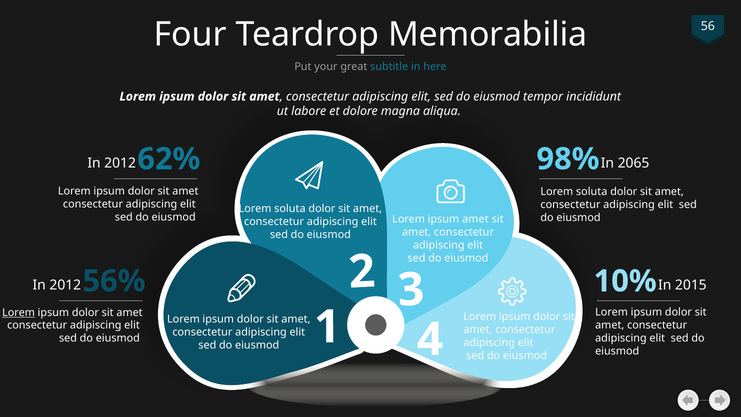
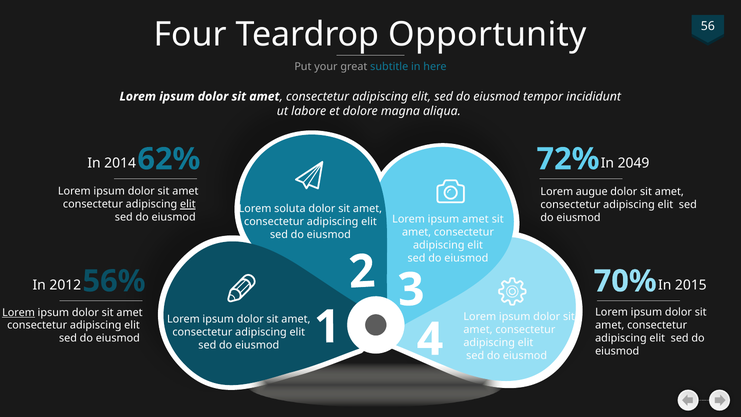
Memorabilia: Memorabilia -> Opportunity
98%: 98% -> 72%
2065: 2065 -> 2049
2012 at (120, 163): 2012 -> 2014
soluta at (592, 191): soluta -> augue
elit at (188, 204) underline: none -> present
10%: 10% -> 70%
